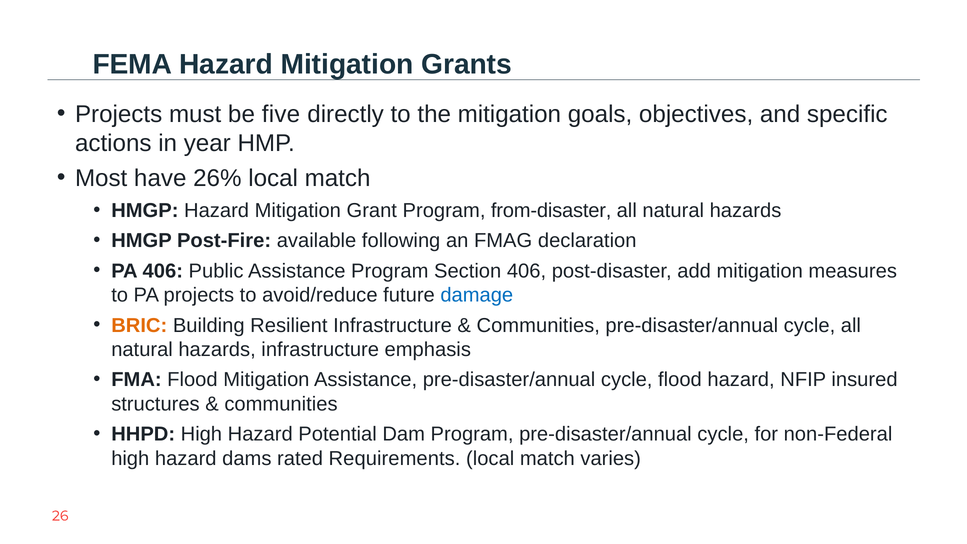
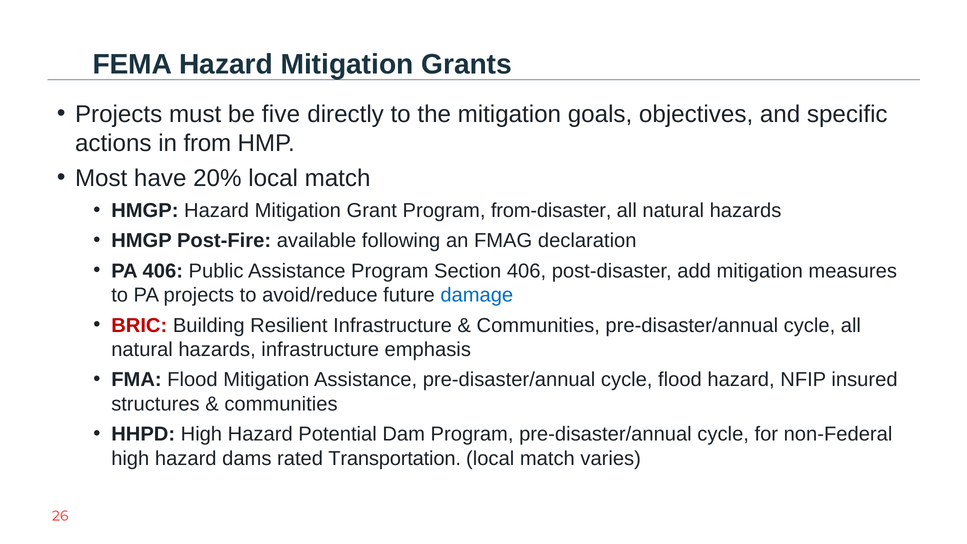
year: year -> from
26%: 26% -> 20%
BRIC colour: orange -> red
Requirements: Requirements -> Transportation
